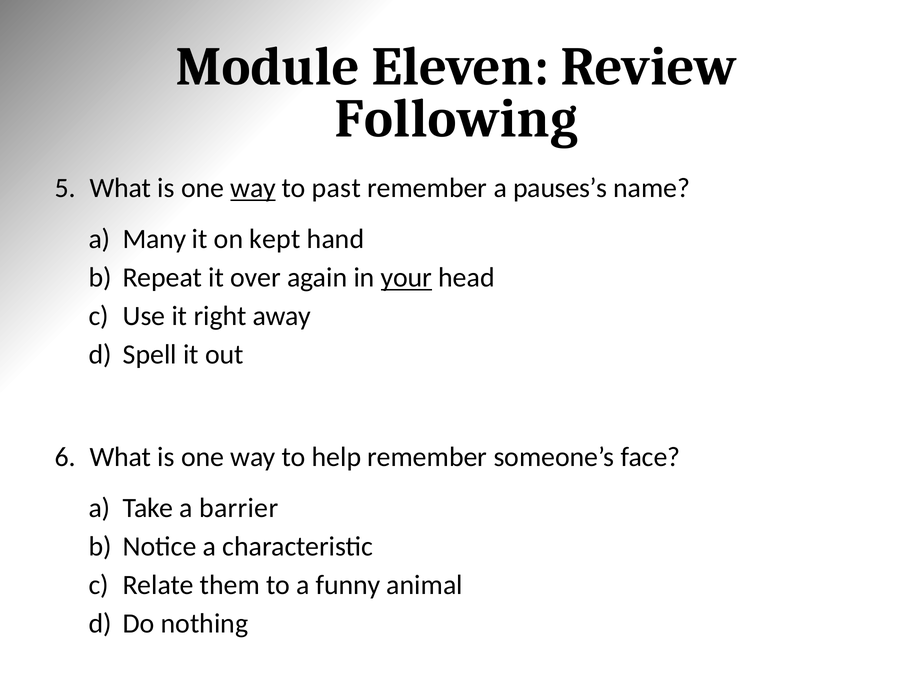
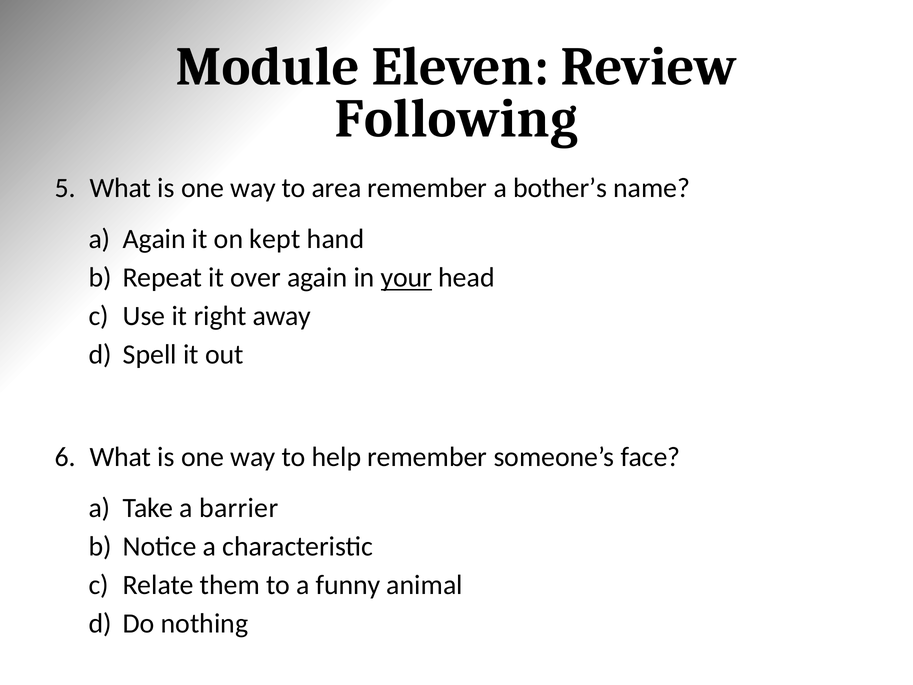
way at (253, 188) underline: present -> none
past: past -> area
pauses’s: pauses’s -> bother’s
a Many: Many -> Again
